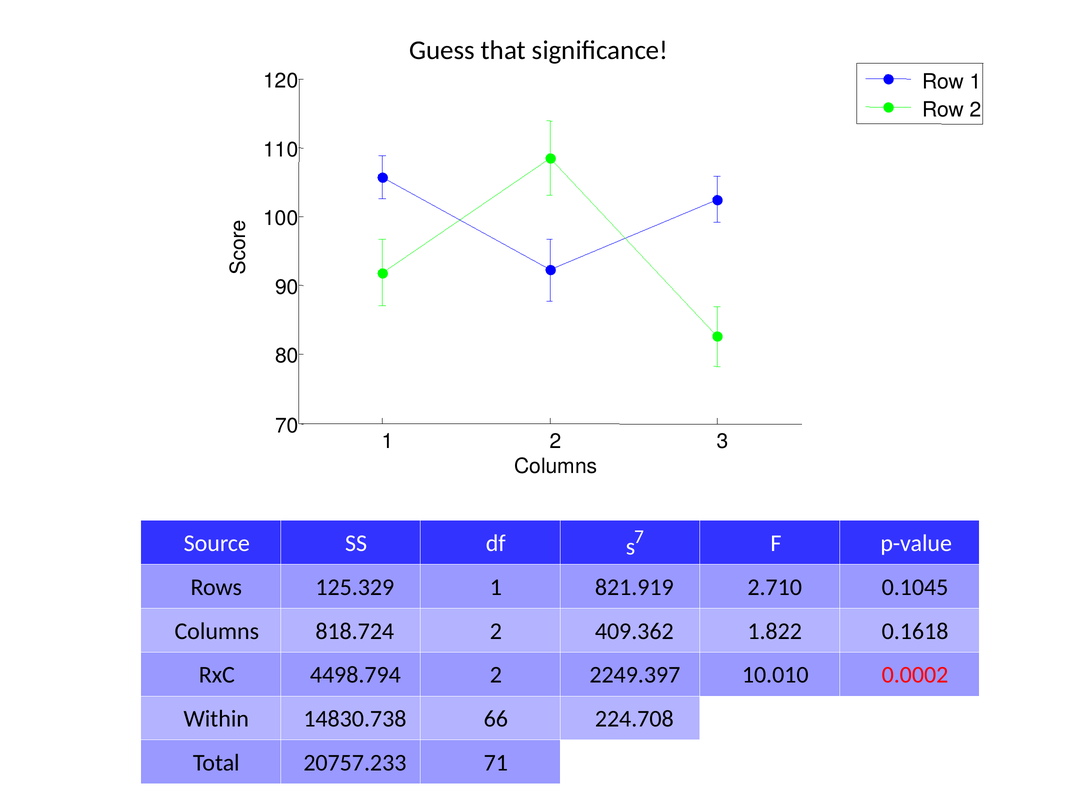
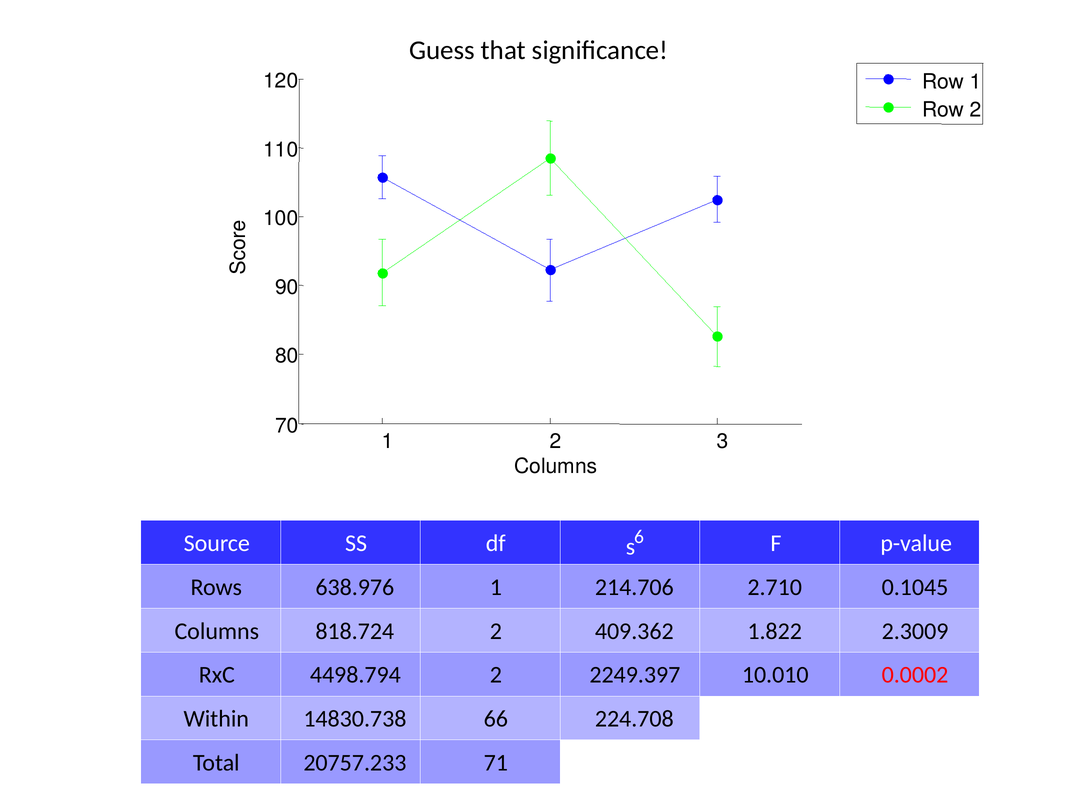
7: 7 -> 6
125.329: 125.329 -> 638.976
821.919: 821.919 -> 214.706
0.1618: 0.1618 -> 2.3009
